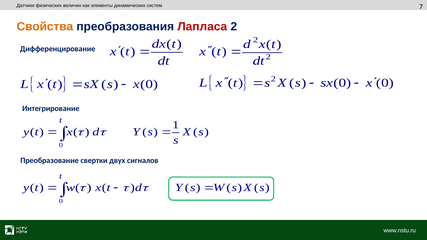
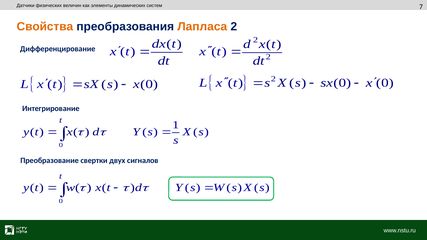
Лапласа colour: red -> orange
